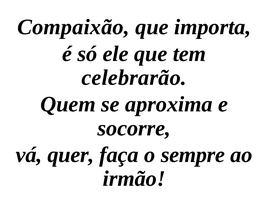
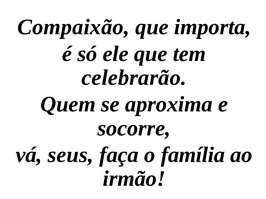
quer: quer -> seus
sempre: sempre -> família
